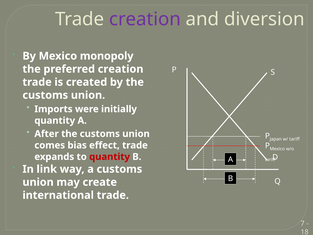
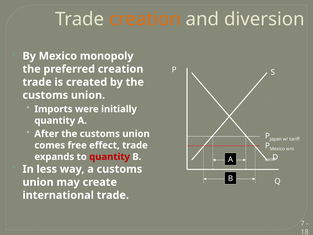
creation at (145, 19) colour: purple -> orange
bias: bias -> free
link: link -> less
